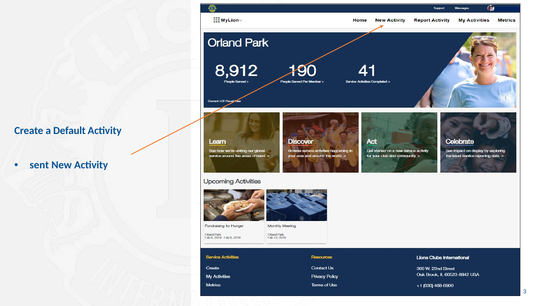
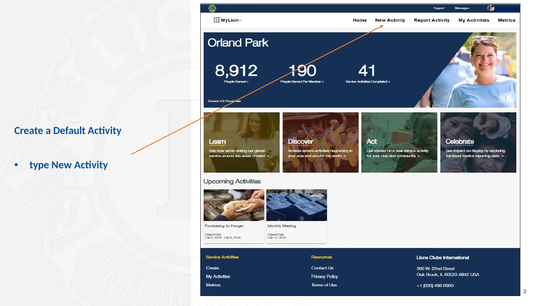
sent: sent -> type
